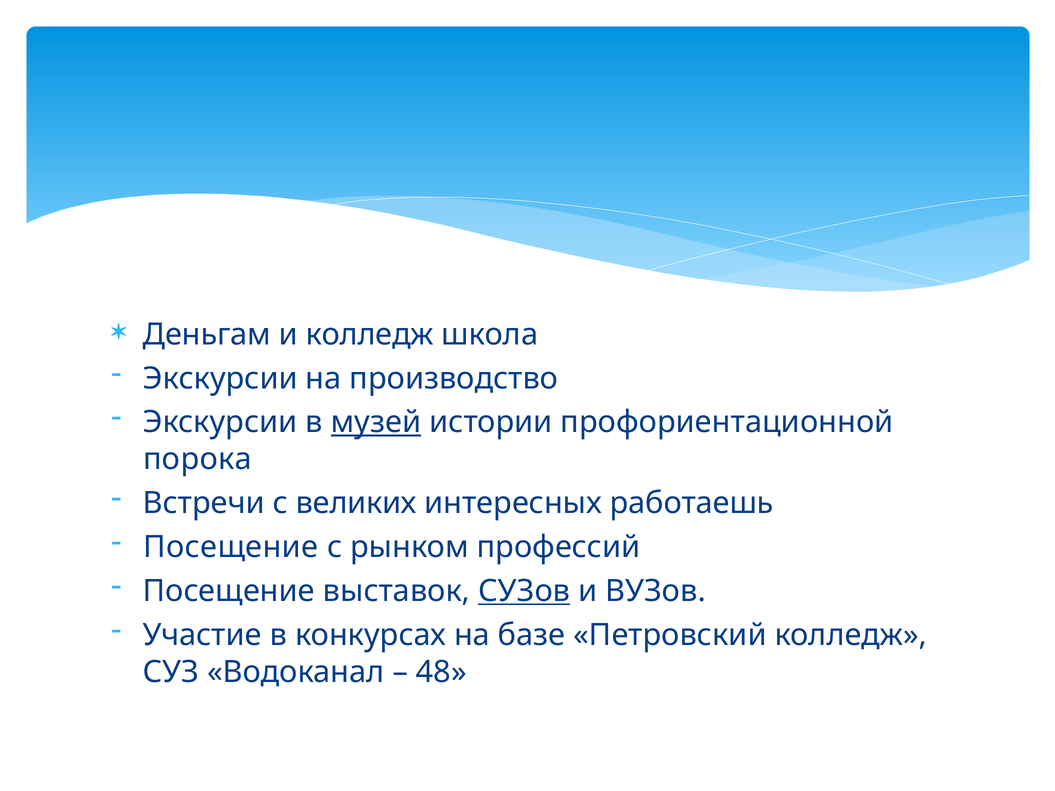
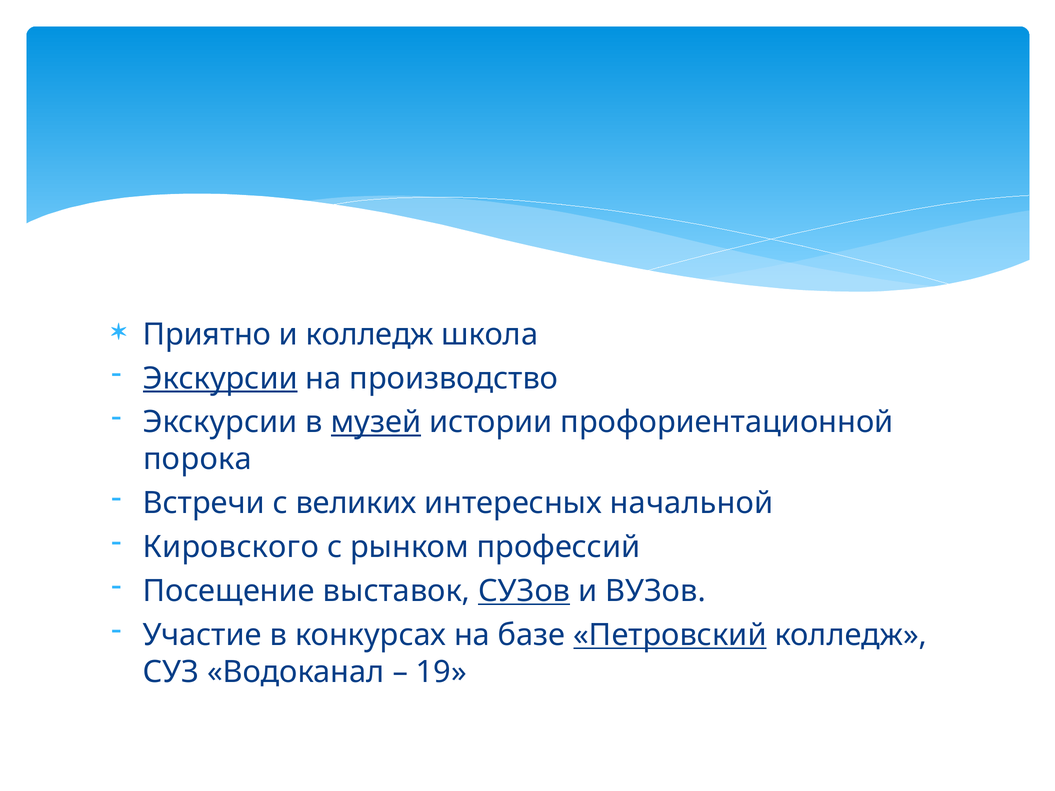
Деньгам: Деньгам -> Приятно
Экскурсии at (220, 379) underline: none -> present
работаешь: работаешь -> начальной
Посещение at (231, 547): Посещение -> Кировского
Петровский underline: none -> present
48: 48 -> 19
